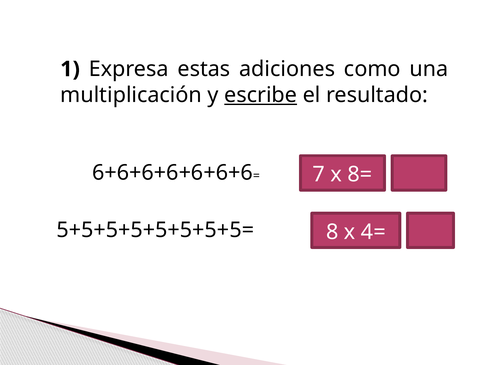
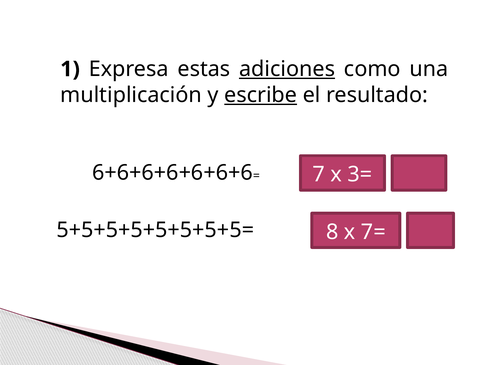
adiciones underline: none -> present
8=: 8= -> 3=
4=: 4= -> 7=
